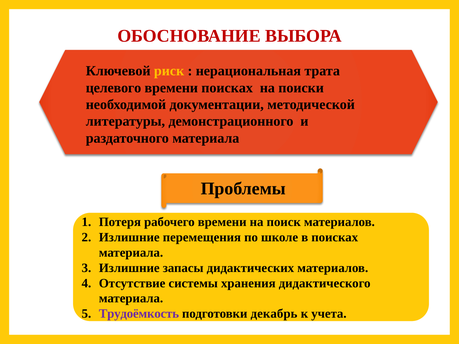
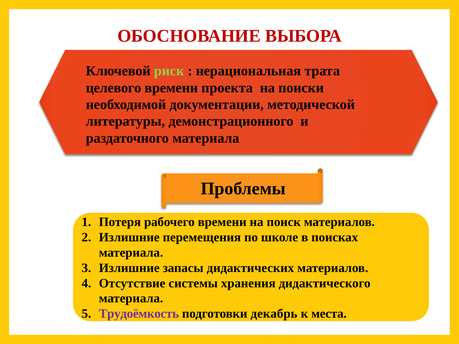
риск colour: yellow -> light green
времени поисках: поисках -> проекта
учета: учета -> места
